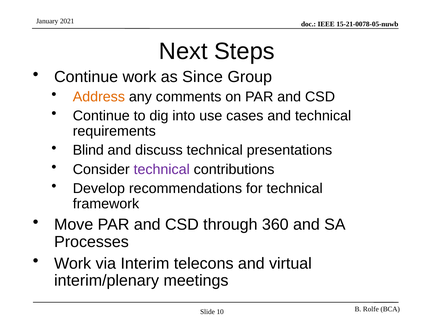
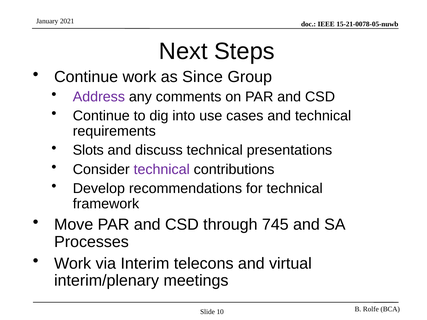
Address colour: orange -> purple
Blind: Blind -> Slots
360: 360 -> 745
